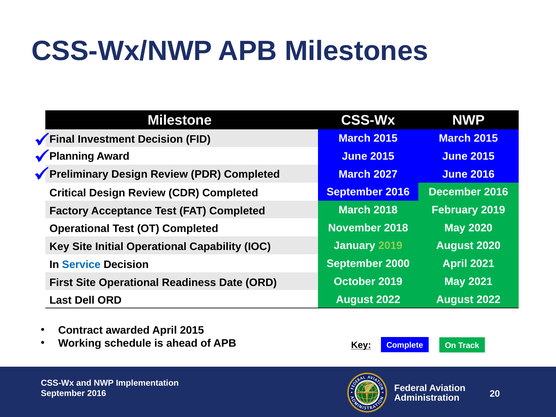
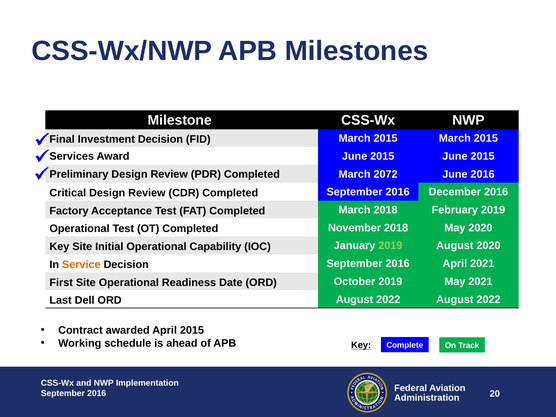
Planning: Planning -> Services
2027: 2027 -> 2072
Service colour: blue -> orange
Decision September 2000: 2000 -> 2016
